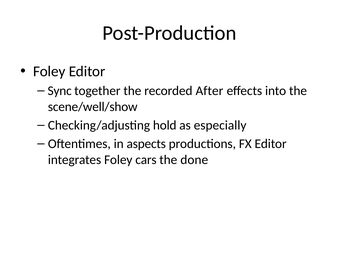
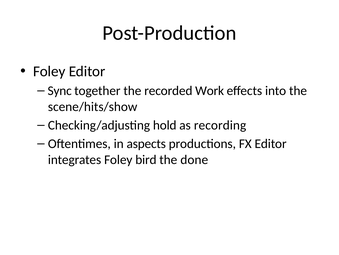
After: After -> Work
scene/well/show: scene/well/show -> scene/hits/show
especially: especially -> recording
cars: cars -> bird
